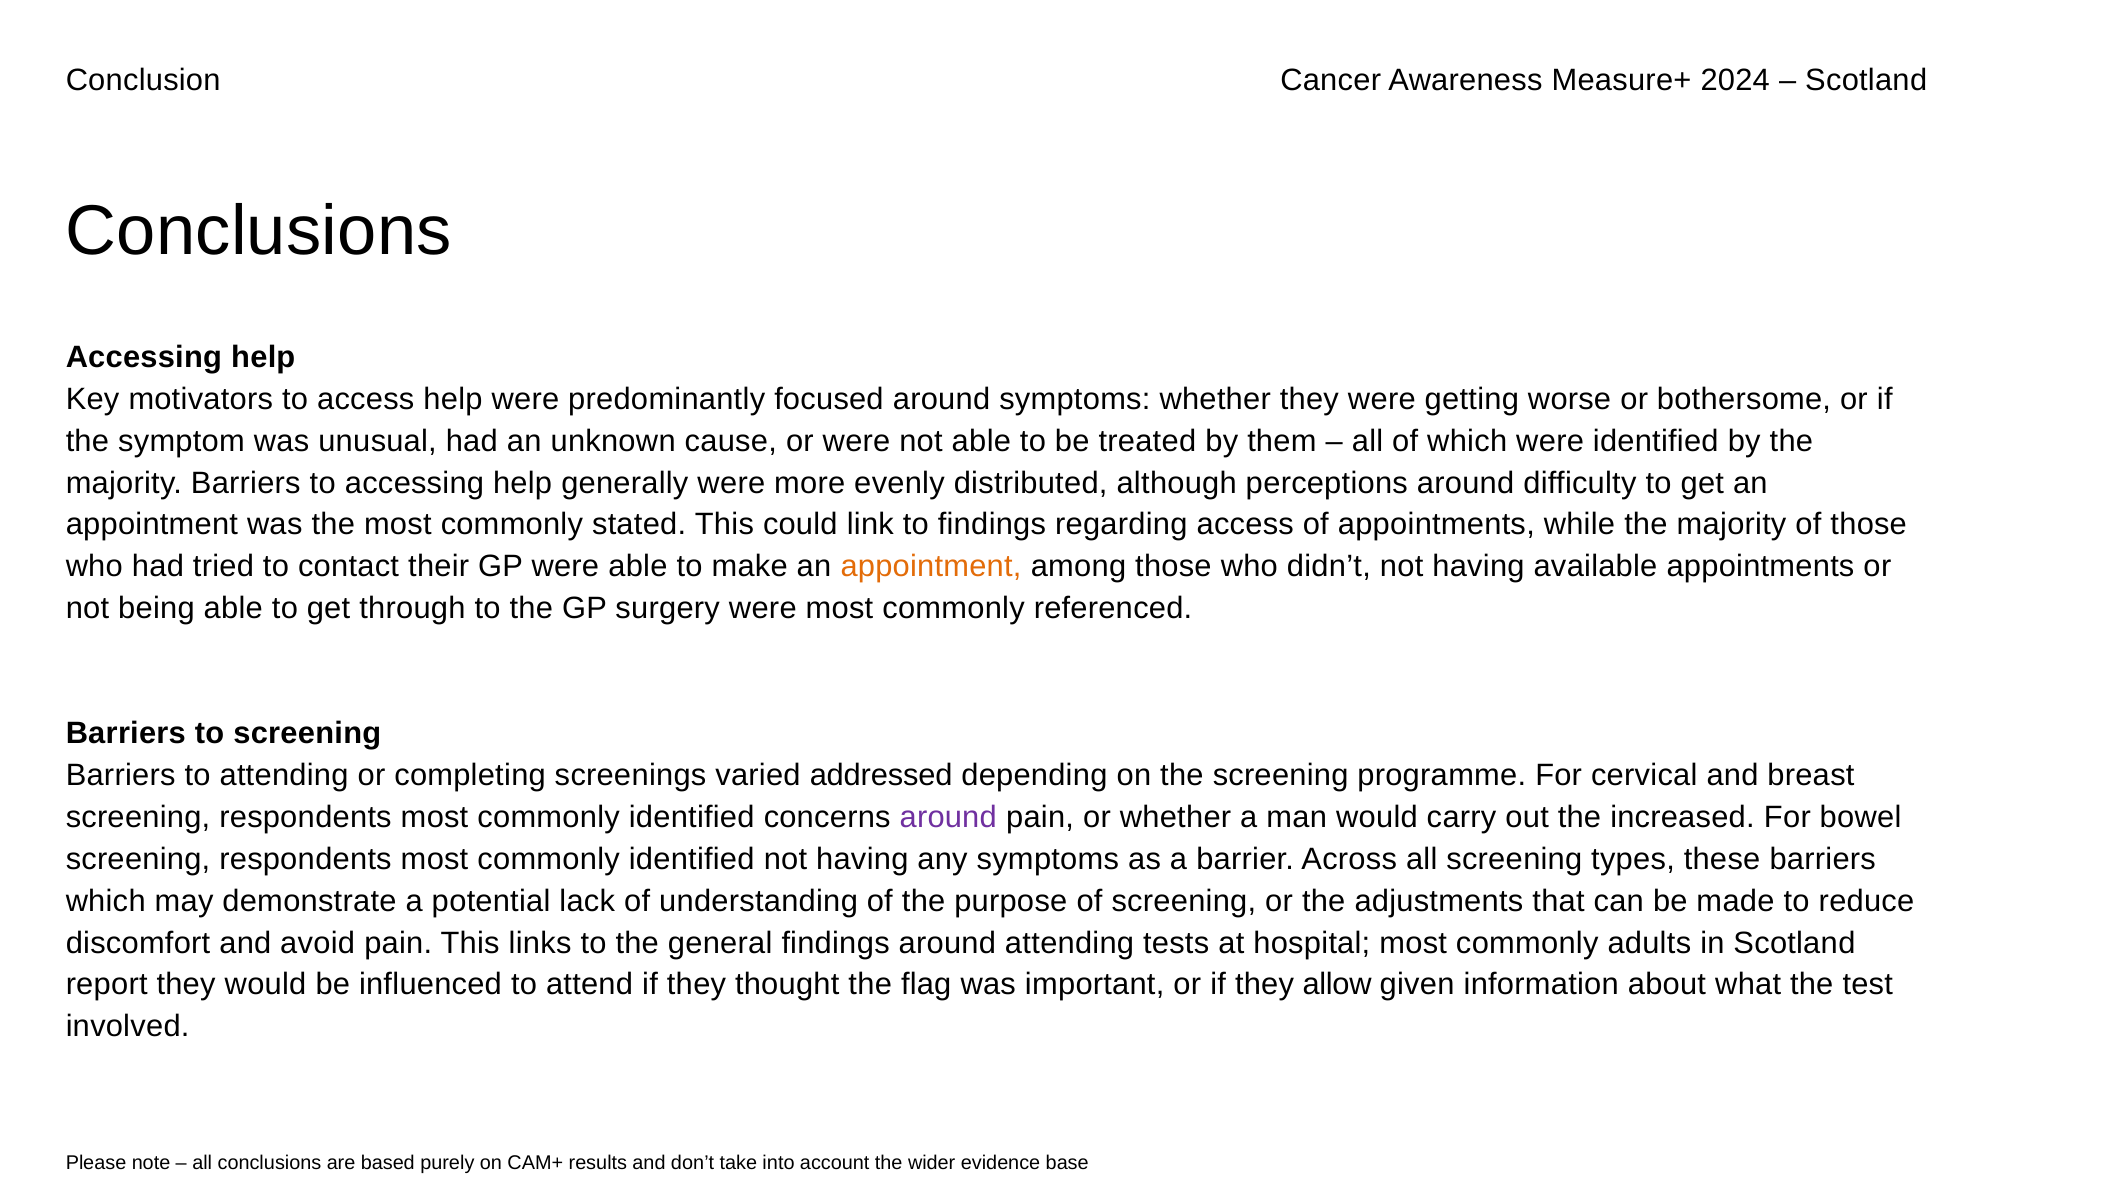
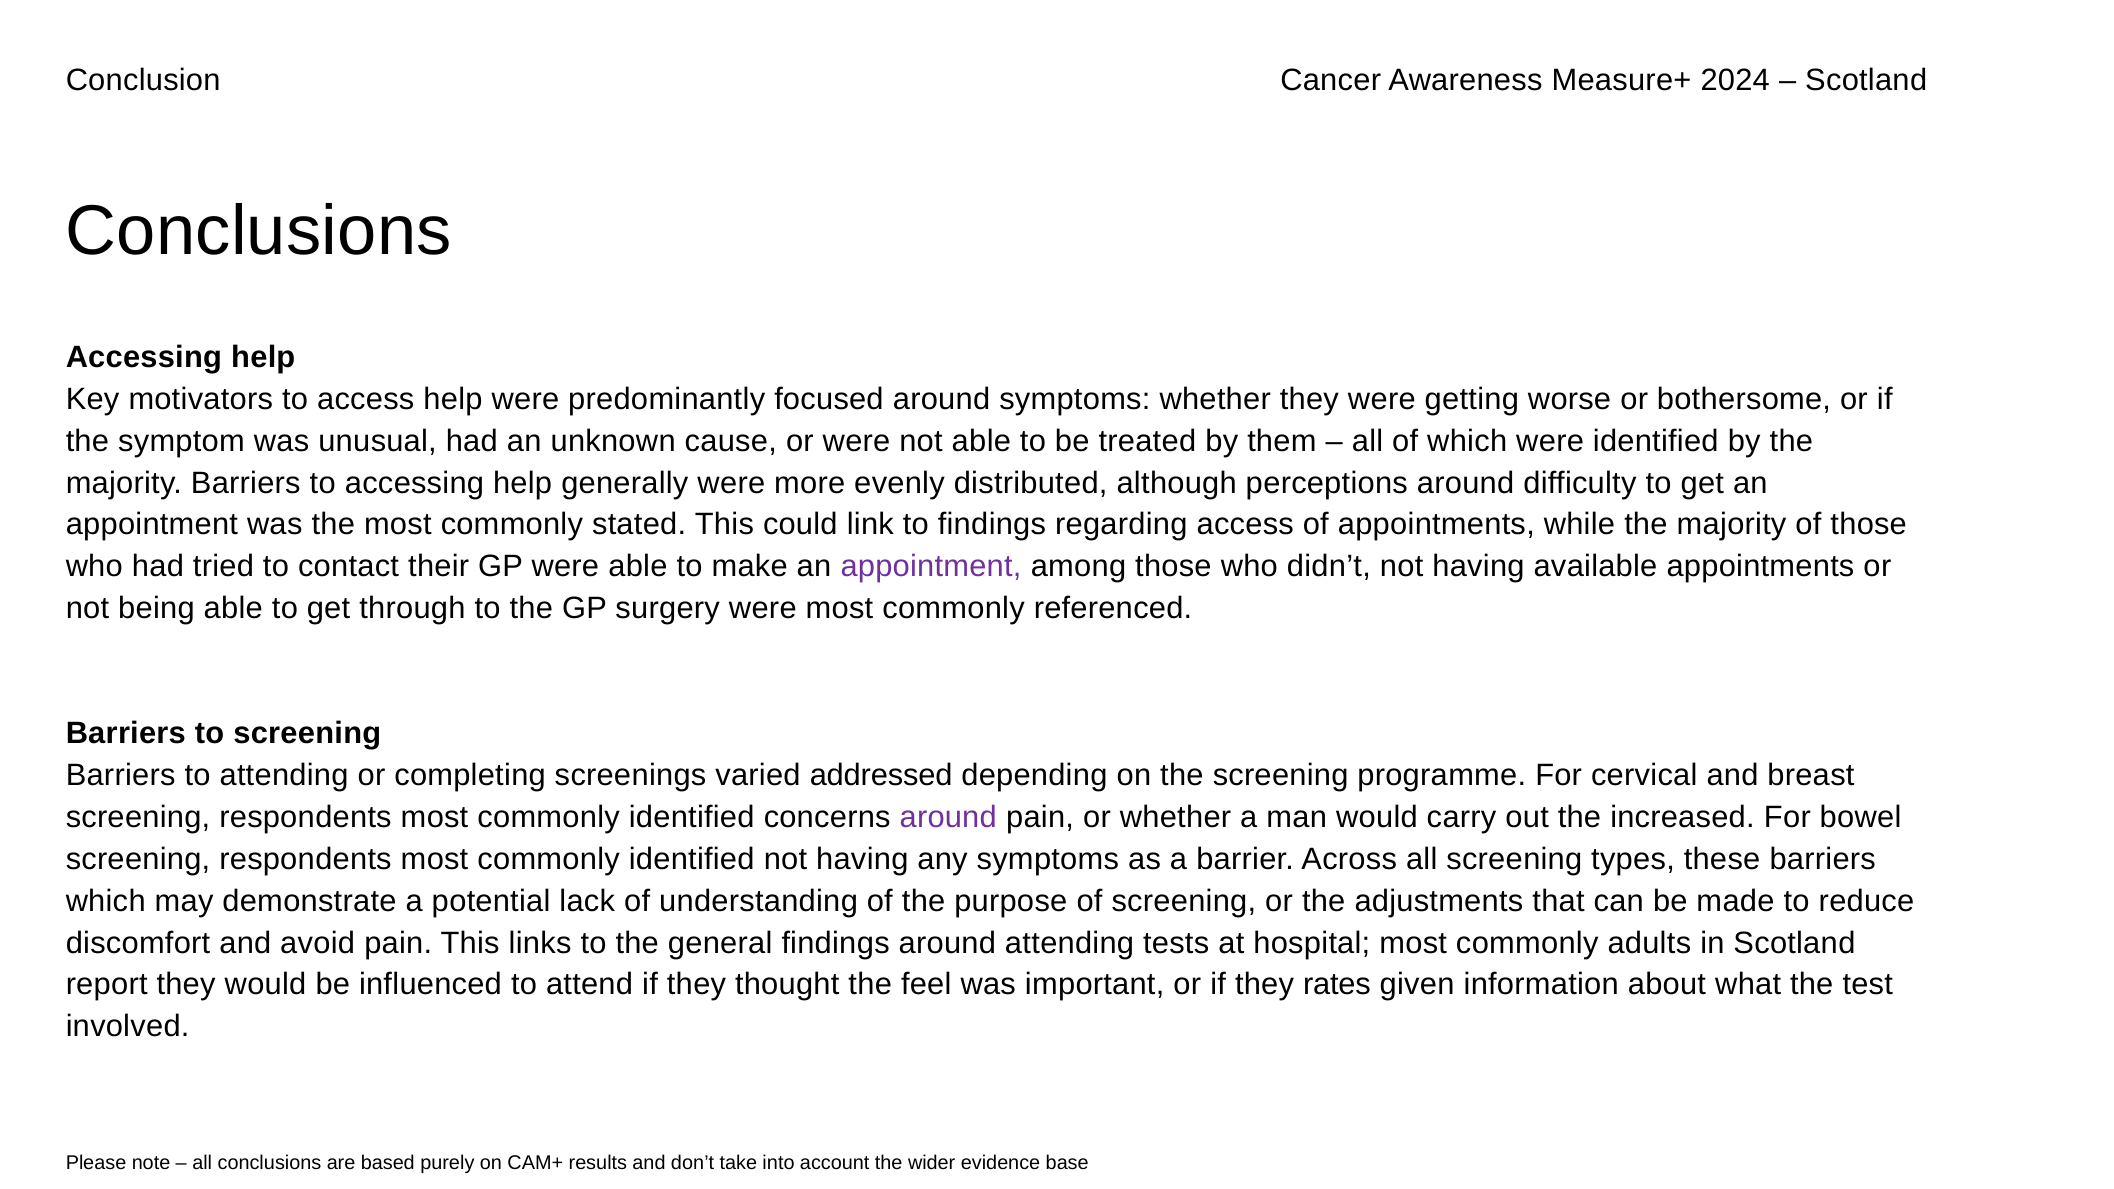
appointment at (931, 567) colour: orange -> purple
flag: flag -> feel
allow: allow -> rates
